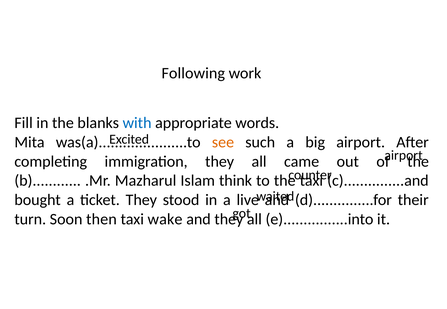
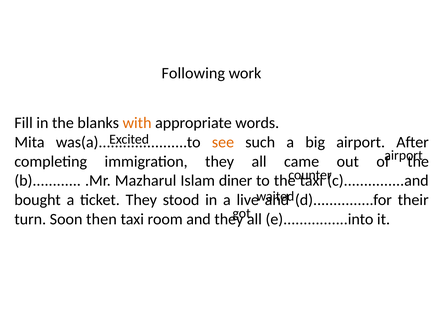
with colour: blue -> orange
think: think -> diner
wake: wake -> room
